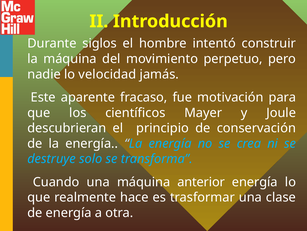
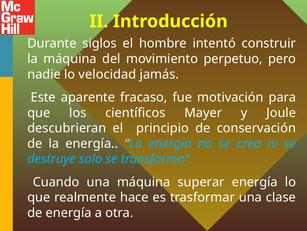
anterior: anterior -> superar
